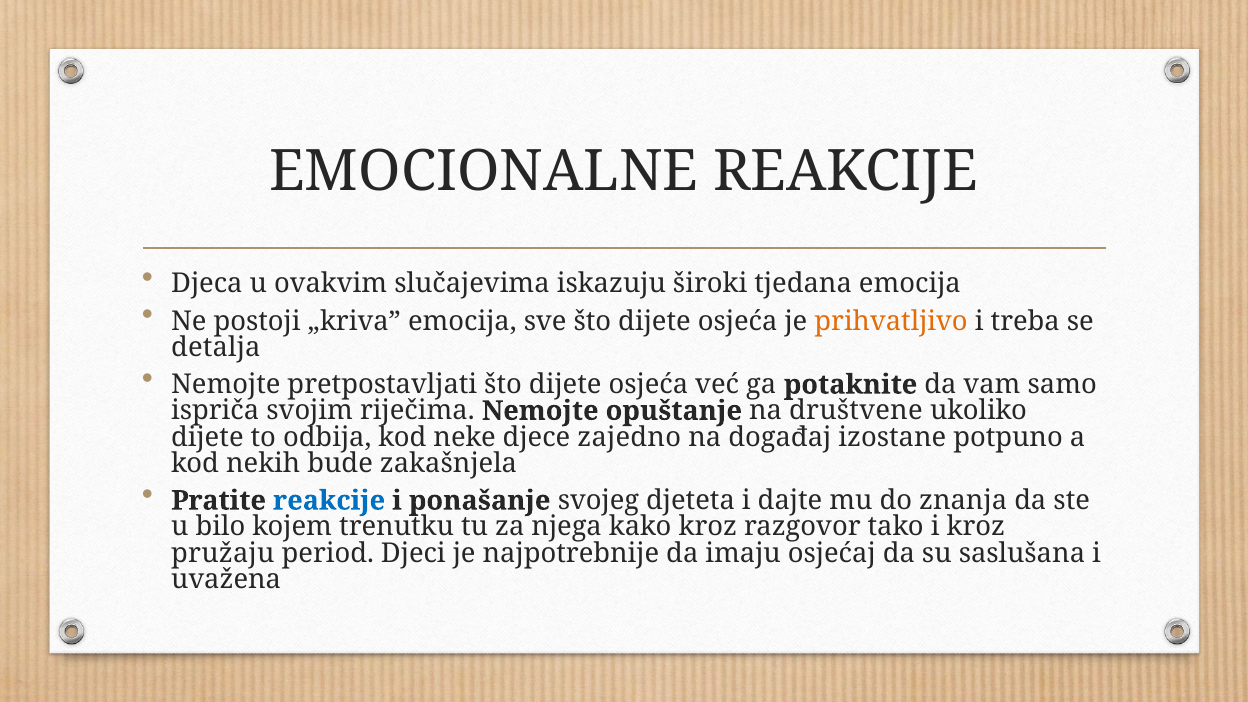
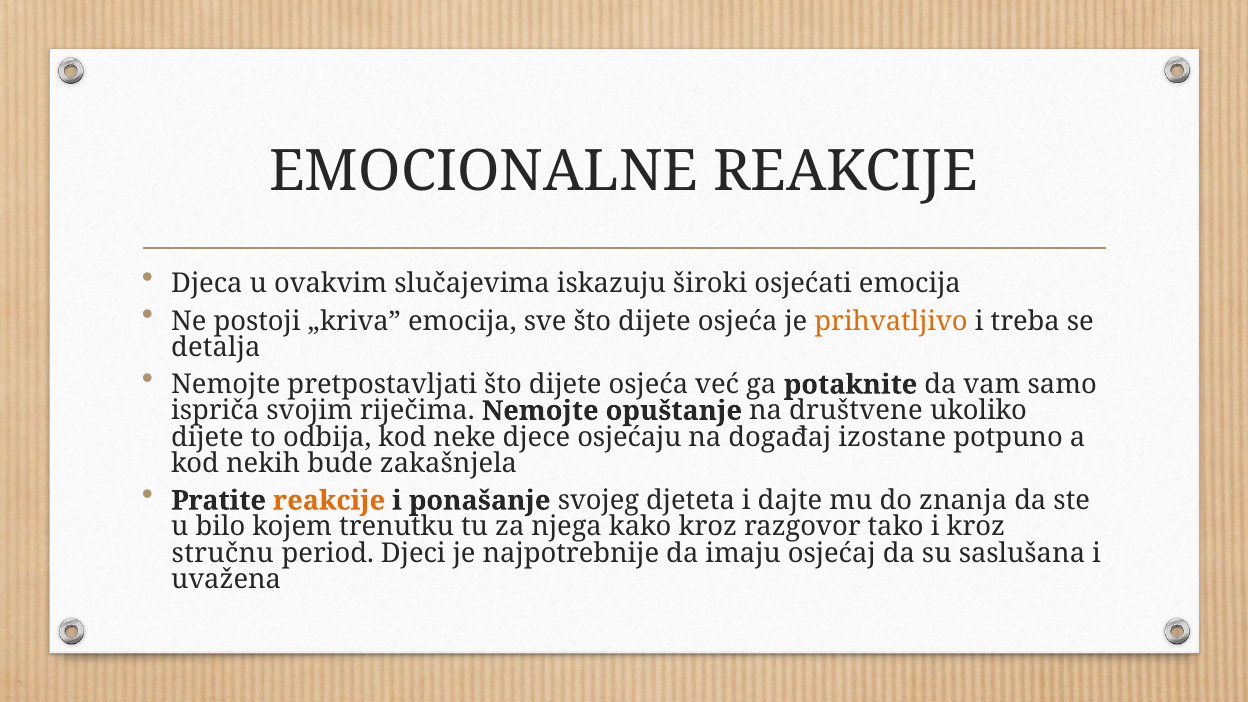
tjedana: tjedana -> osjećati
zajedno: zajedno -> osjećaju
reakcije at (329, 501) colour: blue -> orange
pružaju: pružaju -> stručnu
